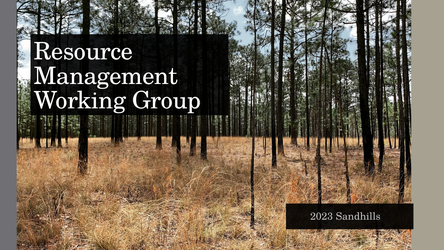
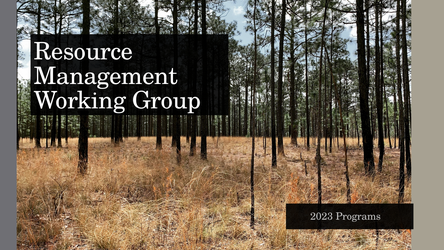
Sandhills: Sandhills -> Programs
